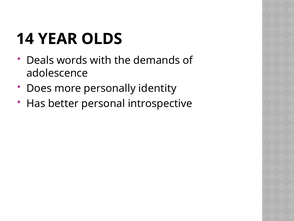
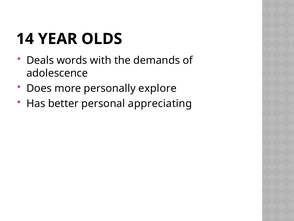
identity: identity -> explore
introspective: introspective -> appreciating
